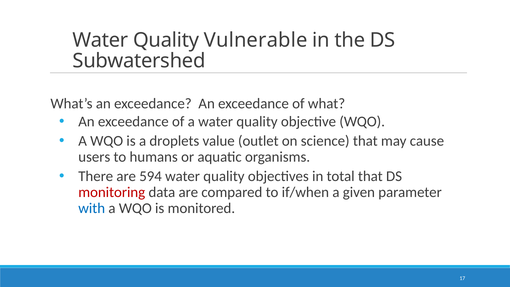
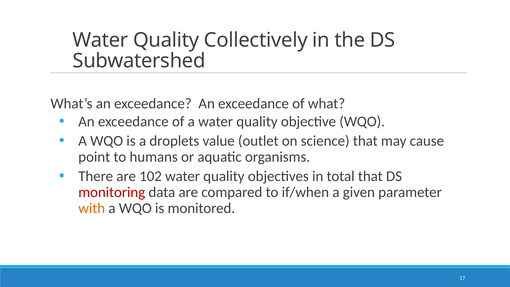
Vulnerable: Vulnerable -> Collectively
users: users -> point
594: 594 -> 102
with colour: blue -> orange
